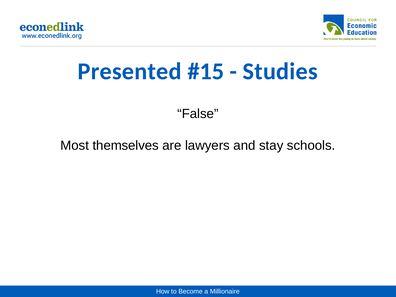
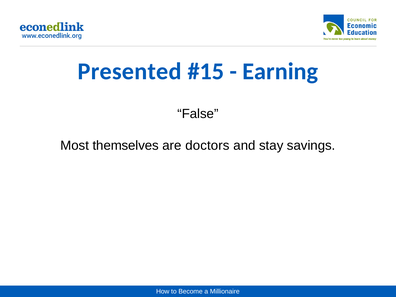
Studies: Studies -> Earning
lawyers: lawyers -> doctors
schools: schools -> savings
